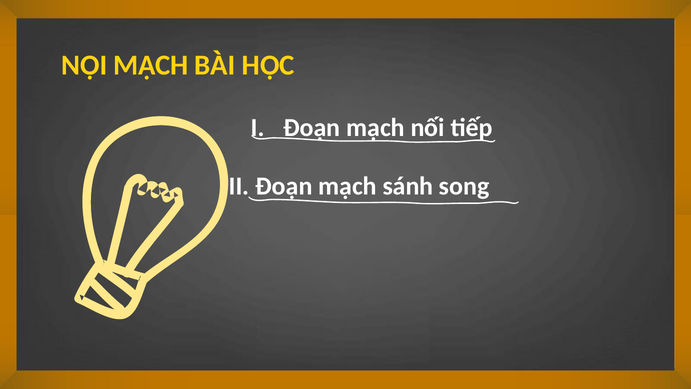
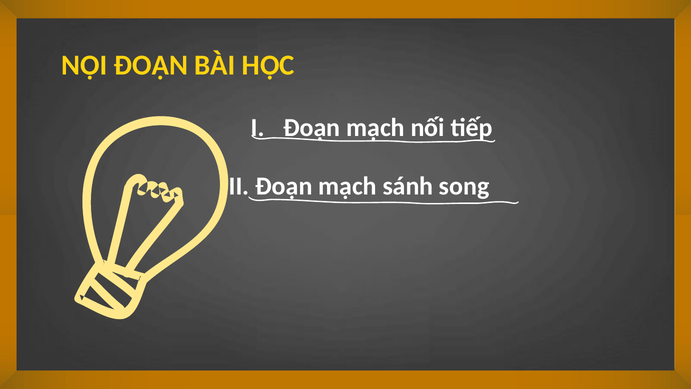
NỘI MẠCH: MẠCH -> ĐOẠN
